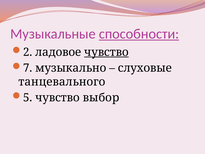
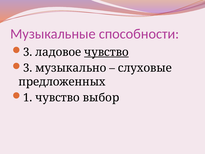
способности underline: present -> none
2 at (28, 52): 2 -> 3
7 at (28, 68): 7 -> 3
танцевального: танцевального -> предложенных
5: 5 -> 1
